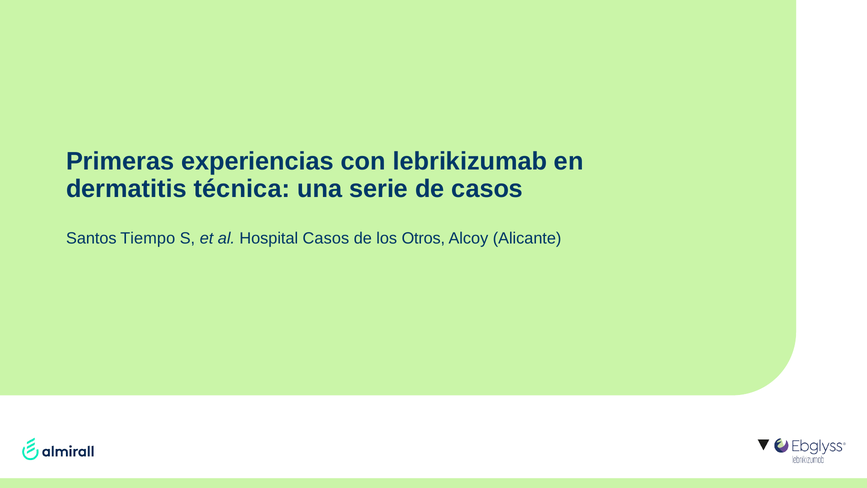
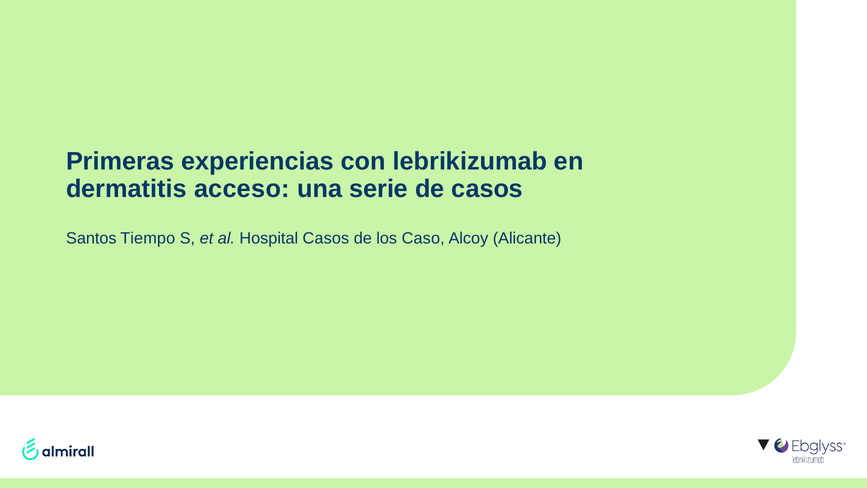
técnica: técnica -> acceso
Otros: Otros -> Caso
